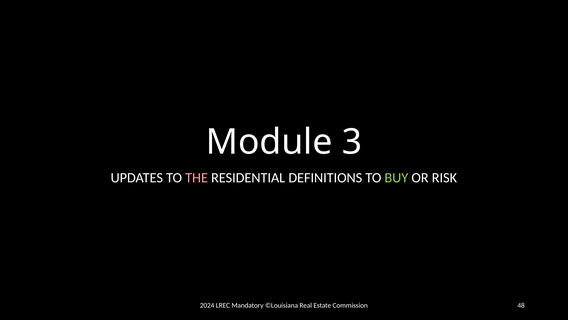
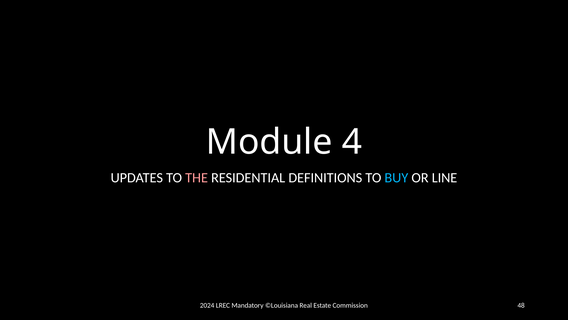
3: 3 -> 4
BUY colour: light green -> light blue
RISK: RISK -> LINE
